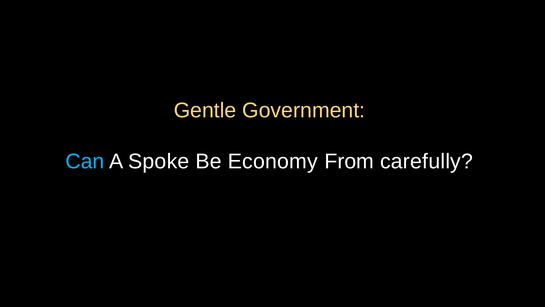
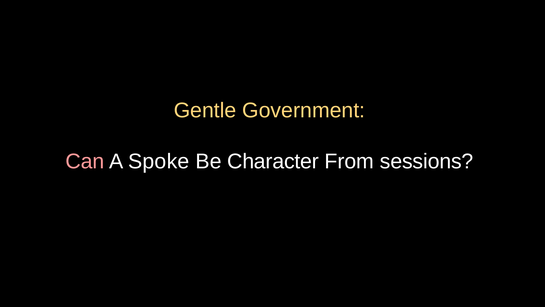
Can colour: light blue -> pink
Economy: Economy -> Character
carefully: carefully -> sessions
